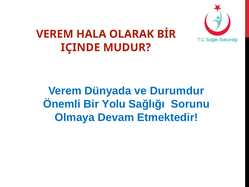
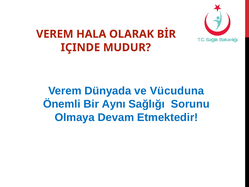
Durumdur: Durumdur -> Vücuduna
Yolu: Yolu -> Aynı
